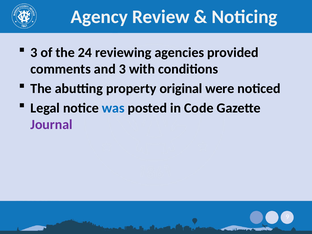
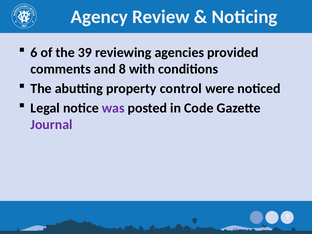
3 at (34, 52): 3 -> 6
24: 24 -> 39
and 3: 3 -> 8
original: original -> control
was colour: blue -> purple
